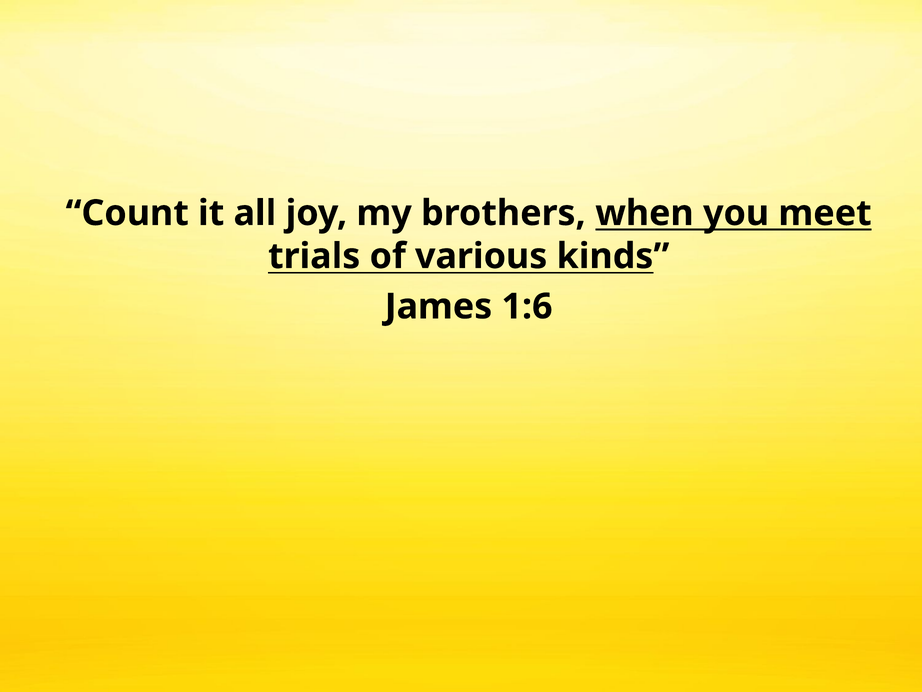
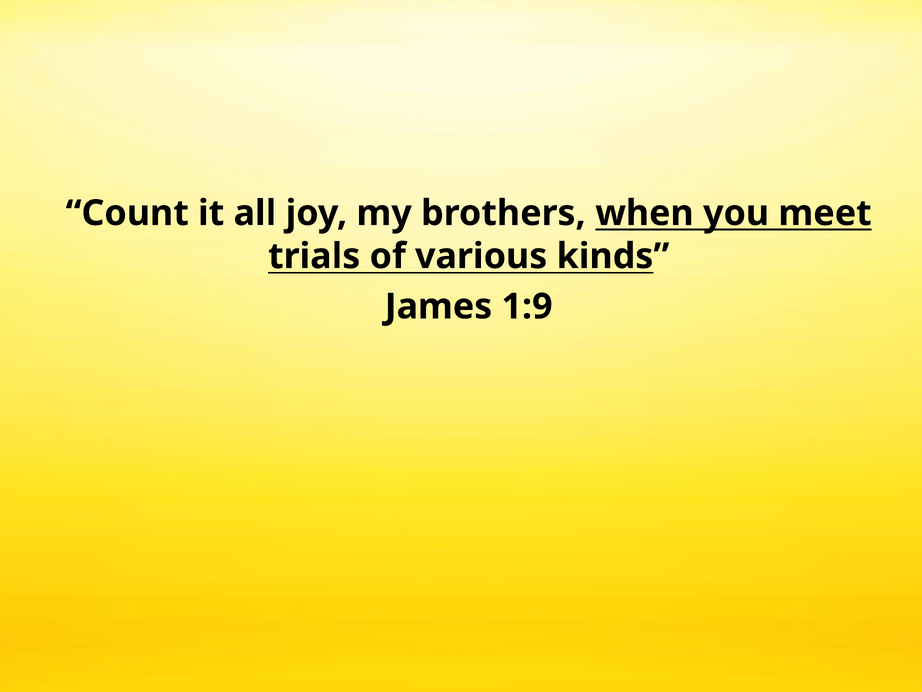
1:6: 1:6 -> 1:9
